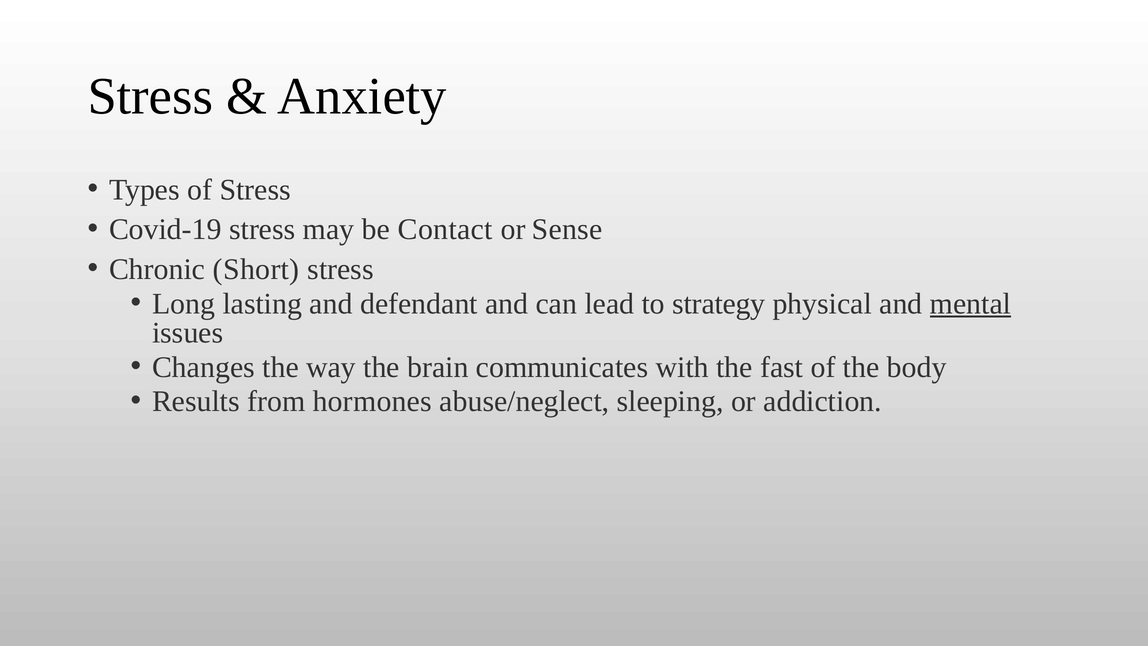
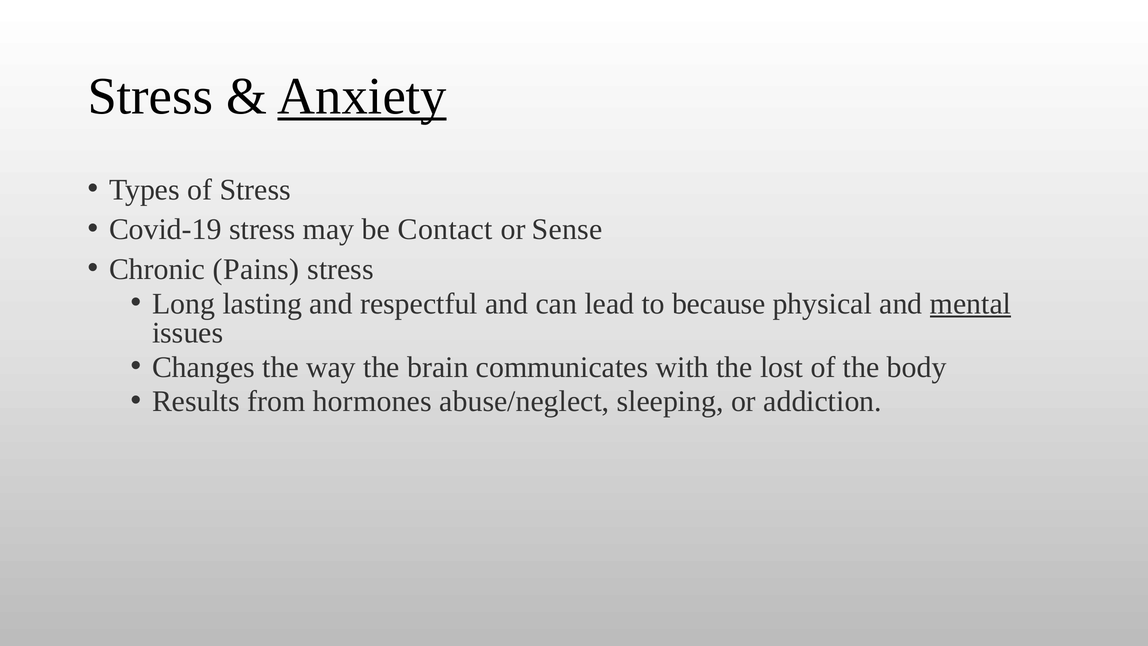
Anxiety underline: none -> present
Short: Short -> Pains
defendant: defendant -> respectful
strategy: strategy -> because
fast: fast -> lost
